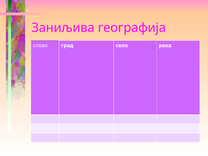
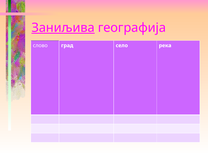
Заниљива underline: none -> present
